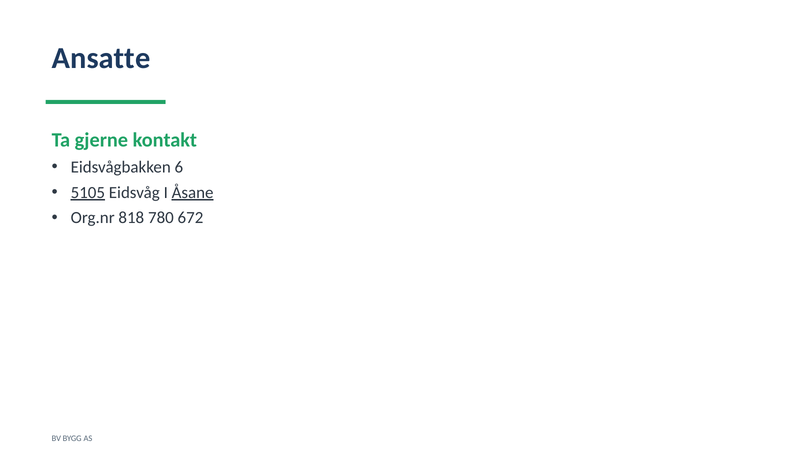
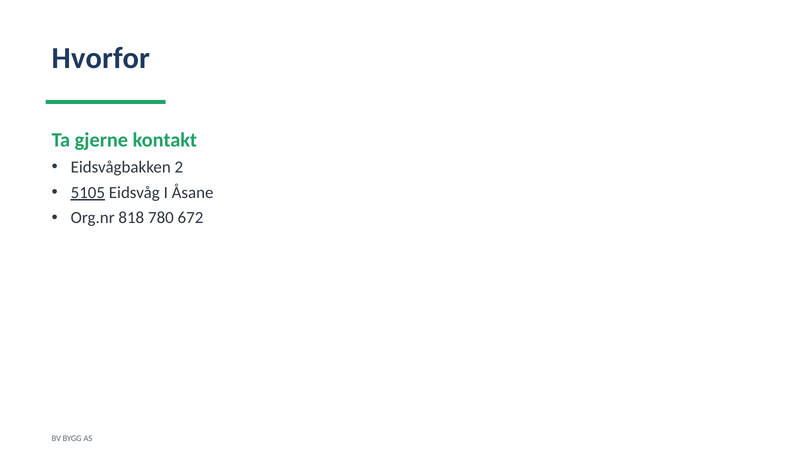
Ansatte: Ansatte -> Hvorfor
6: 6 -> 2
Åsane underline: present -> none
